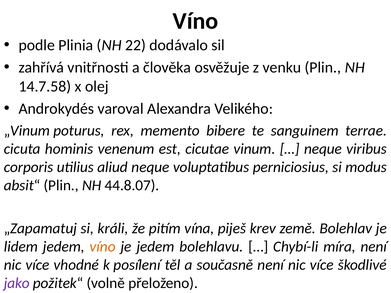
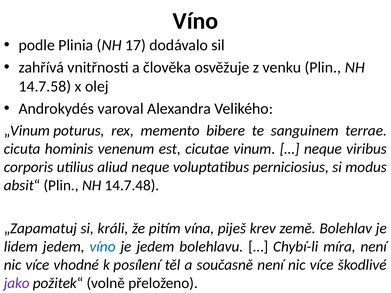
22: 22 -> 17
44.8.07: 44.8.07 -> 14.7.48
víno at (103, 247) colour: orange -> blue
